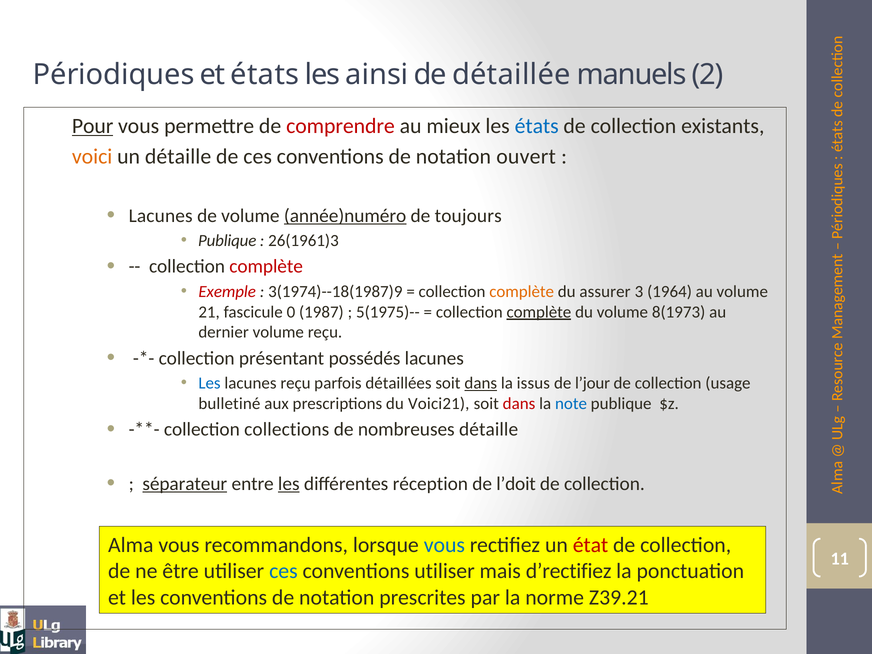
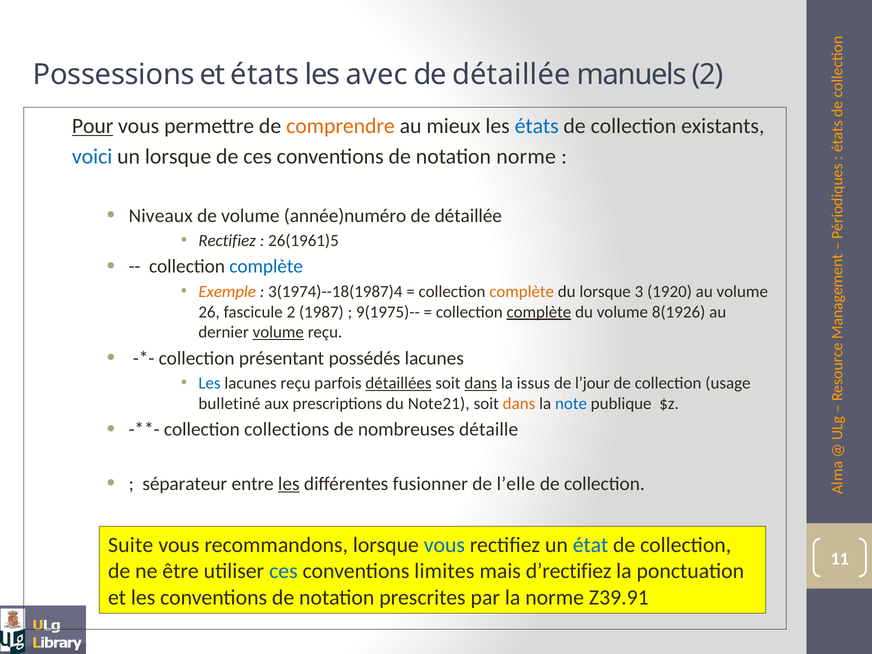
Périodiques: Périodiques -> Possessions
ainsi: ainsi -> avec
comprendre colour: red -> orange
voici colour: orange -> blue
un détaille: détaille -> lorsque
notation ouvert: ouvert -> norme
Lacunes at (161, 216): Lacunes -> Niveaux
année)numéro underline: present -> none
toujours at (468, 216): toujours -> détaillée
Publique at (227, 241): Publique -> Rectifiez
26(1961)3: 26(1961)3 -> 26(1961)5
complète at (266, 267) colour: red -> blue
Exemple colour: red -> orange
3(1974)--18(1987)9: 3(1974)--18(1987)9 -> 3(1974)--18(1987)4
du assurer: assurer -> lorsque
1964: 1964 -> 1920
21: 21 -> 26
fascicule 0: 0 -> 2
5(1975)--: 5(1975)-- -> 9(1975)--
8(1973: 8(1973 -> 8(1926
volume at (278, 332) underline: none -> present
détaillées underline: none -> present
Voici21: Voici21 -> Note21
dans at (519, 404) colour: red -> orange
séparateur underline: present -> none
réception: réception -> fusionner
l’doit: l’doit -> l’elle
Alma: Alma -> Suite
état colour: red -> blue
conventions utiliser: utiliser -> limites
Z39.21: Z39.21 -> Z39.91
